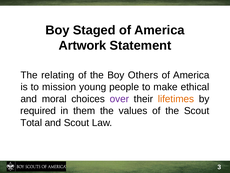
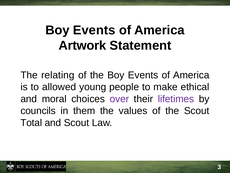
Staged at (94, 30): Staged -> Events
the Boy Others: Others -> Events
mission: mission -> allowed
lifetimes colour: orange -> purple
required: required -> councils
